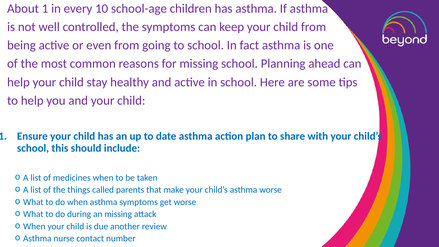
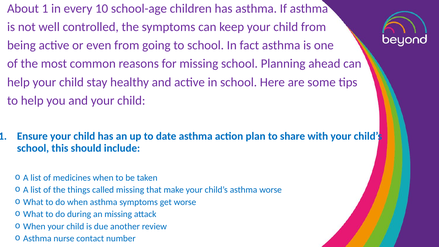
called parents: parents -> missing
